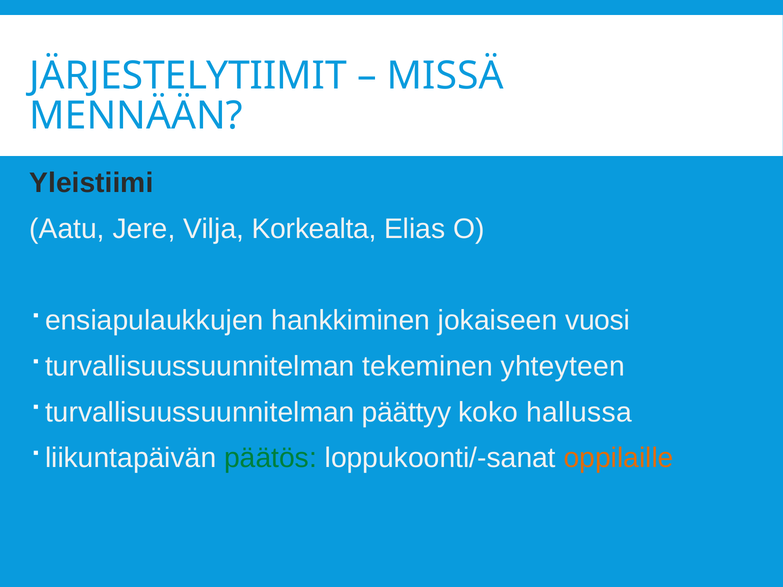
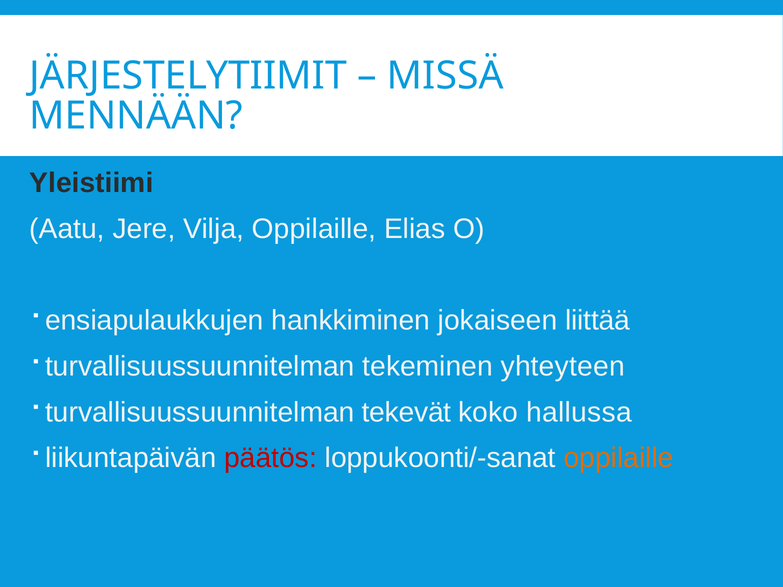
Vilja Korkealta: Korkealta -> Oppilaille
vuosi: vuosi -> liittää
päättyy: päättyy -> tekevät
päätös colour: green -> red
